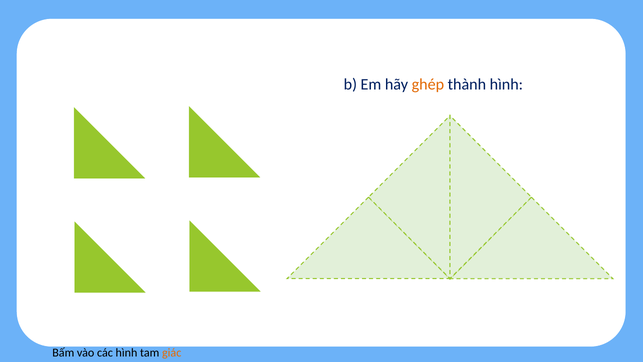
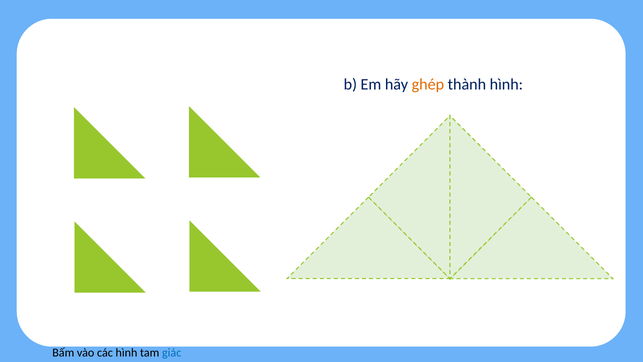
giác colour: orange -> blue
